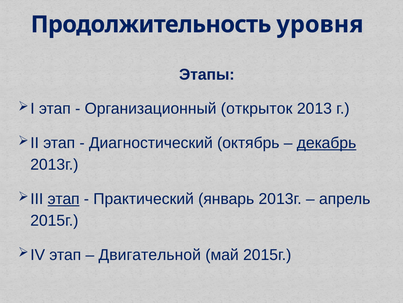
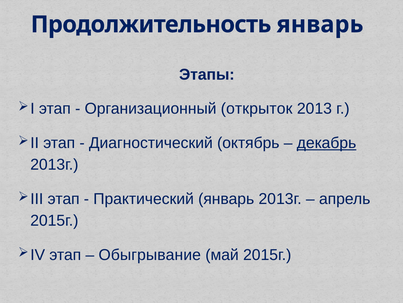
Продолжительность уровня: уровня -> январь
этап at (64, 198) underline: present -> none
Двигательной: Двигательной -> Обыгрывание
